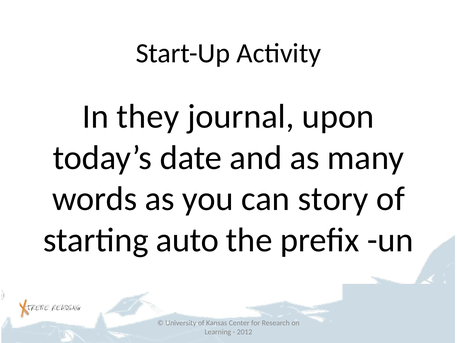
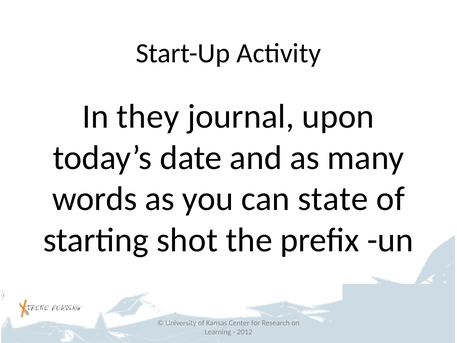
story: story -> state
auto: auto -> shot
